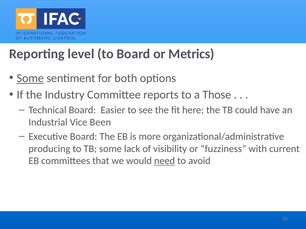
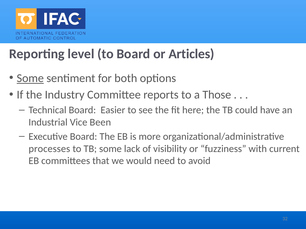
Metrics: Metrics -> Articles
producing: producing -> processes
need underline: present -> none
